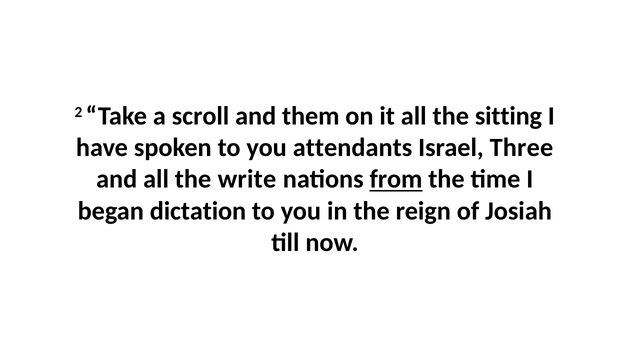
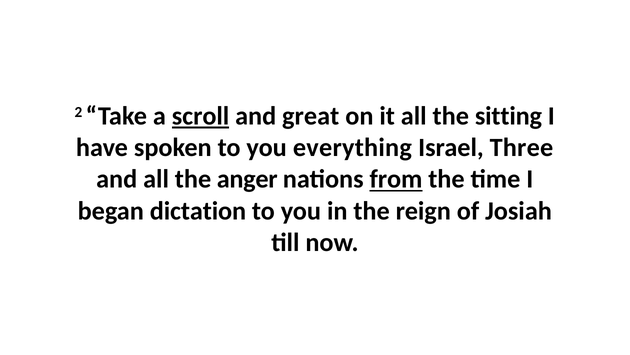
scroll underline: none -> present
them: them -> great
attendants: attendants -> everything
write: write -> anger
